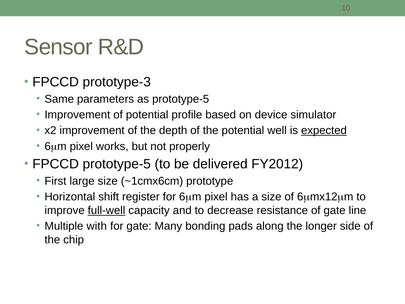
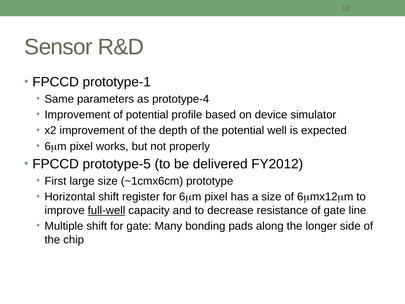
prototype-3: prototype-3 -> prototype-1
as prototype-5: prototype-5 -> prototype-4
expected underline: present -> none
Multiple with: with -> shift
